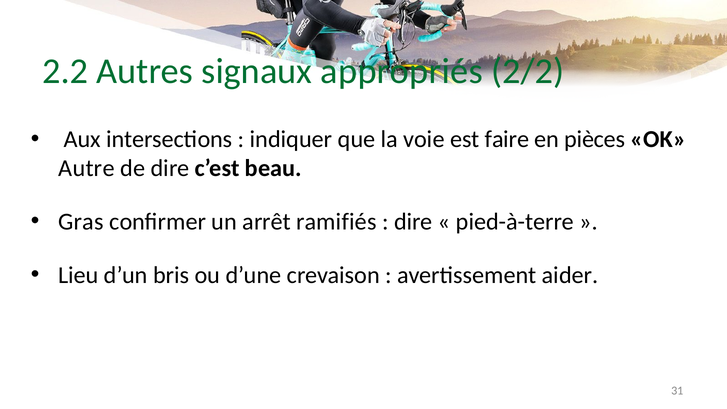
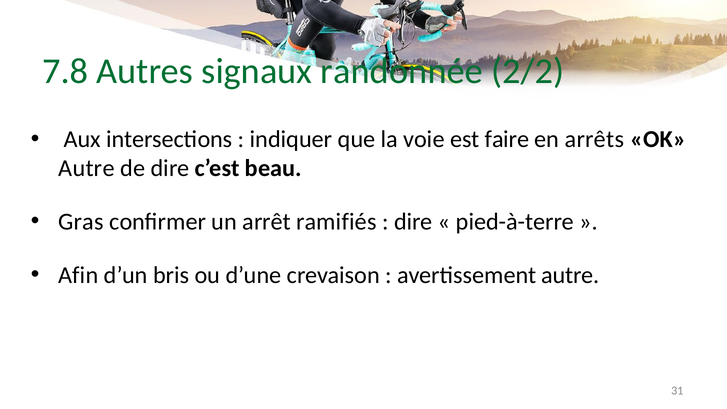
2.2: 2.2 -> 7.8
appropriés: appropriés -> randonnée
pièces: pièces -> arrêts
Lieu: Lieu -> Afin
avertissement aider: aider -> autre
